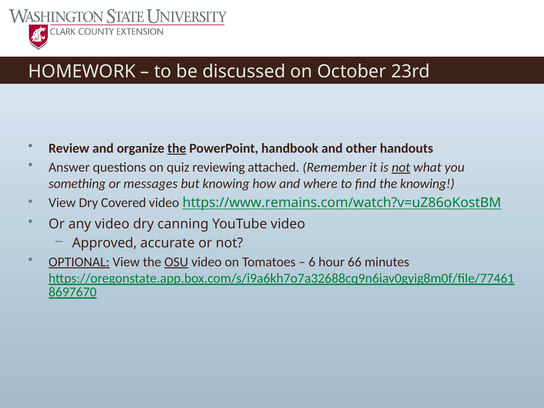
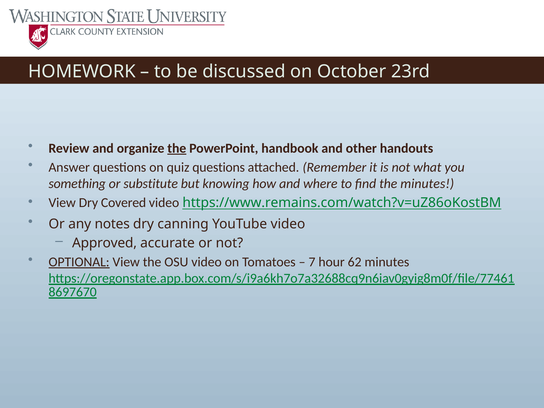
quiz reviewing: reviewing -> questions
not at (401, 167) underline: present -> none
messages: messages -> substitute
the knowing: knowing -> minutes
any video: video -> notes
OSU underline: present -> none
6: 6 -> 7
66: 66 -> 62
